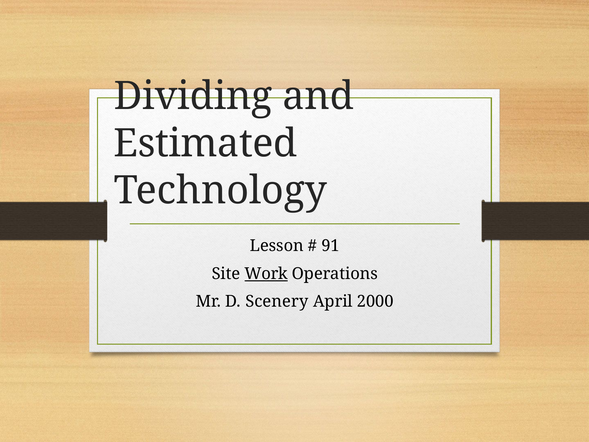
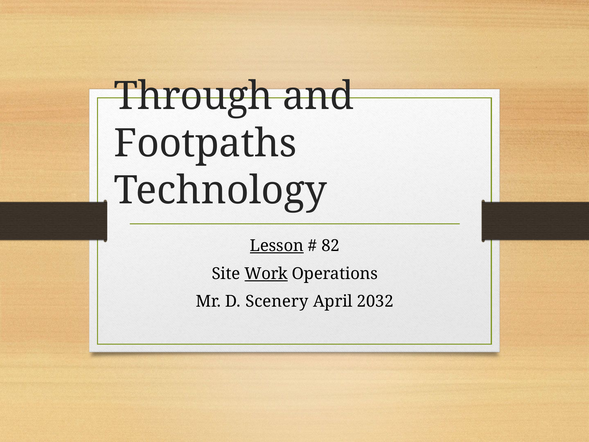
Dividing: Dividing -> Through
Estimated: Estimated -> Footpaths
Lesson underline: none -> present
91: 91 -> 82
2000: 2000 -> 2032
